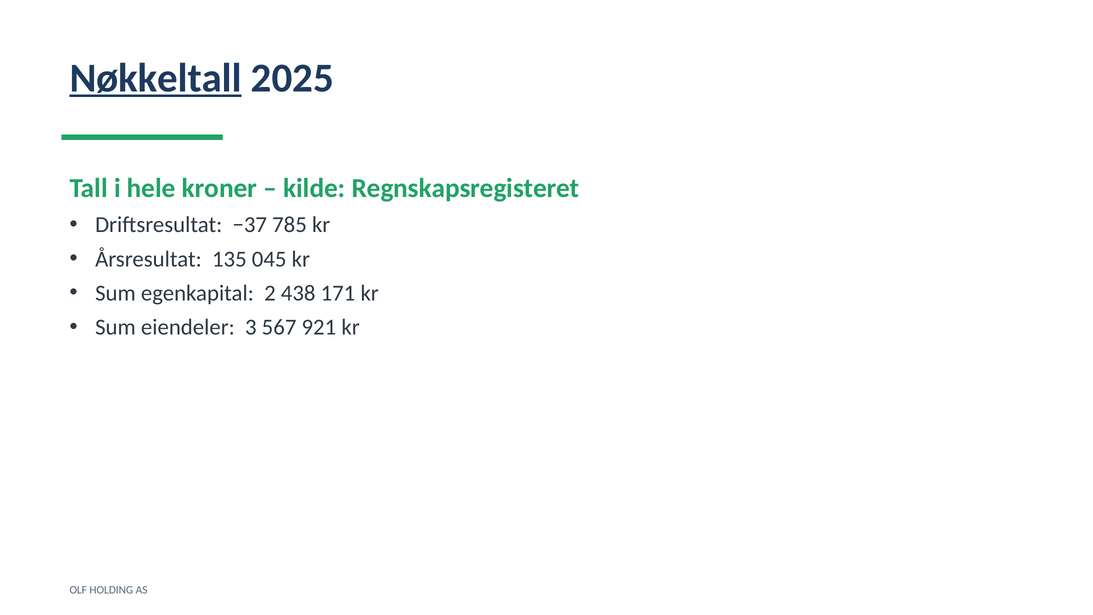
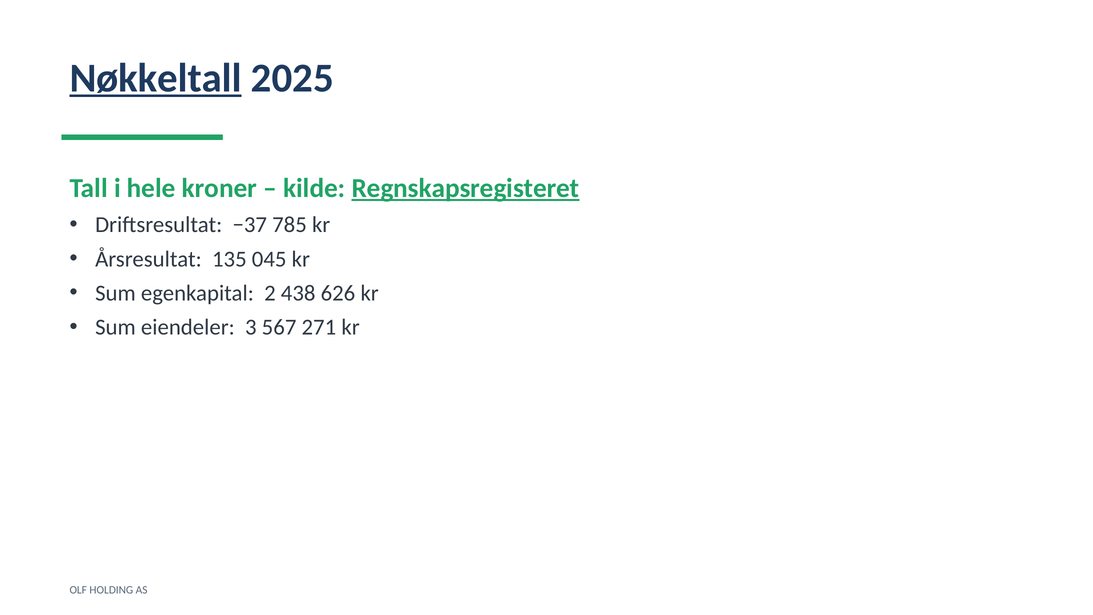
Regnskapsregisteret underline: none -> present
171: 171 -> 626
921: 921 -> 271
